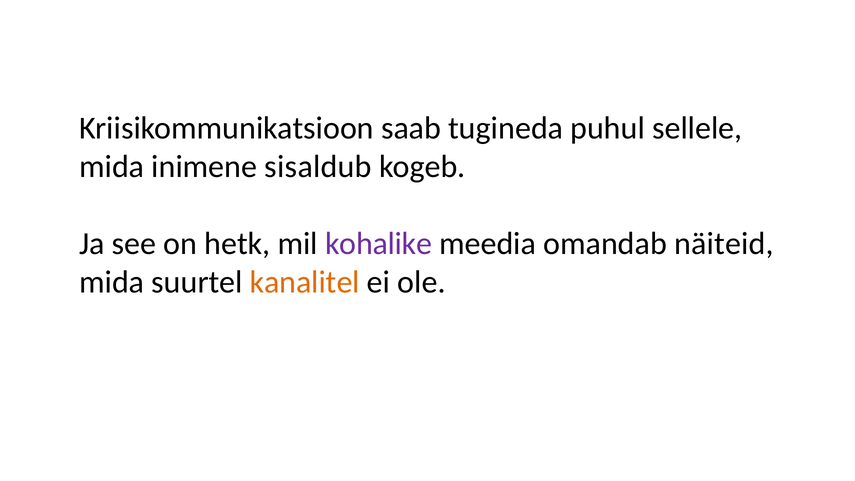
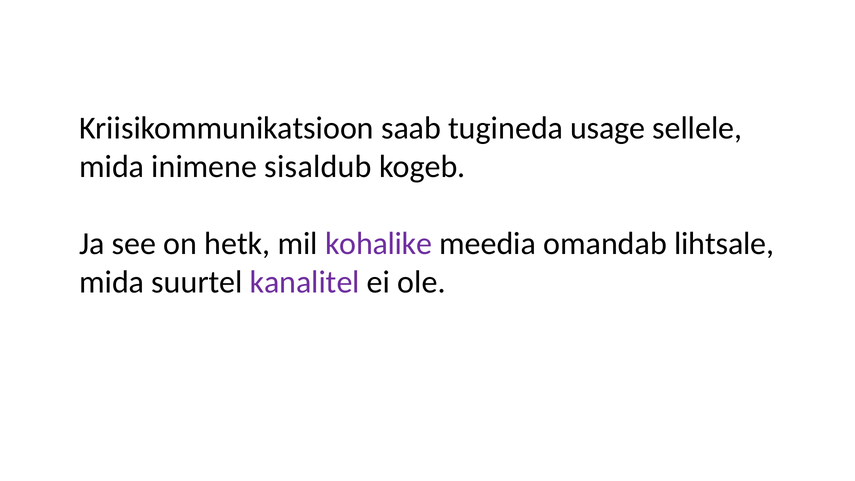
puhul: puhul -> usage
näiteid: näiteid -> lihtsale
kanalitel colour: orange -> purple
